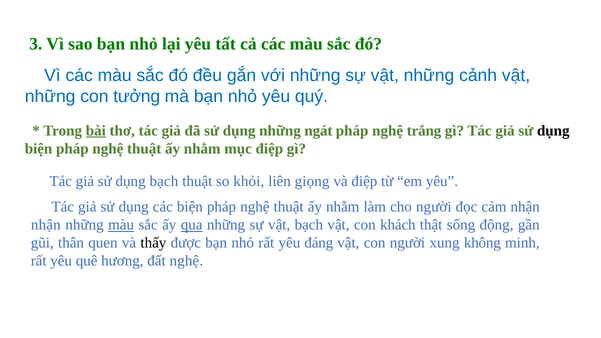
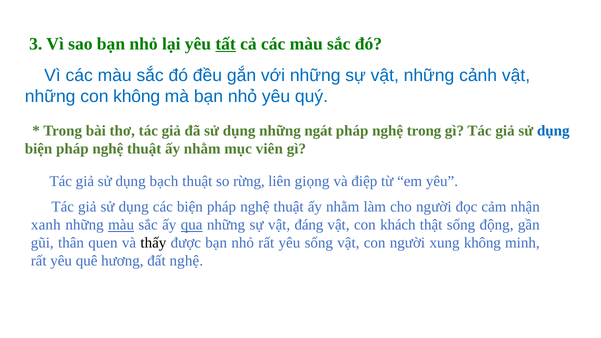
tất underline: none -> present
con tưởng: tưởng -> không
bài underline: present -> none
nghệ trắng: trắng -> trong
dụng at (553, 131) colour: black -> blue
mục điệp: điệp -> viên
khỏi: khỏi -> rừng
nhận at (46, 225): nhận -> xanh
vật bạch: bạch -> đáng
yêu đáng: đáng -> sống
